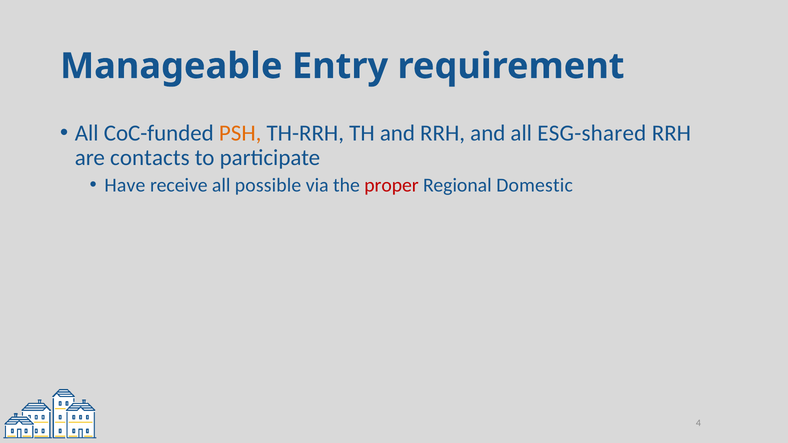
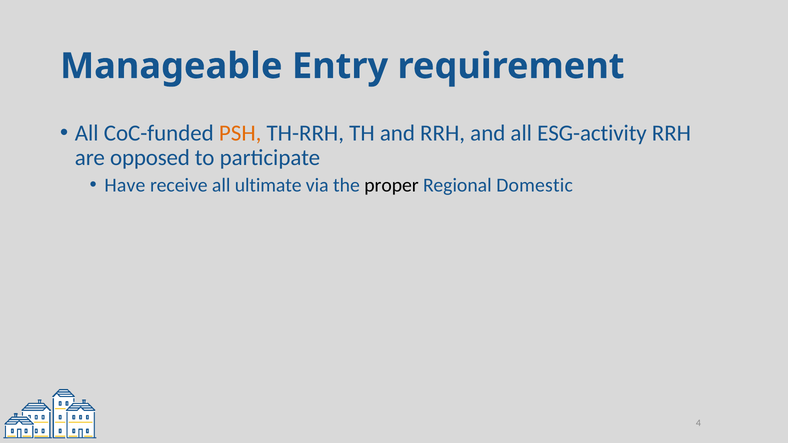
ESG-shared: ESG-shared -> ESG-activity
contacts: contacts -> opposed
possible: possible -> ultimate
proper colour: red -> black
